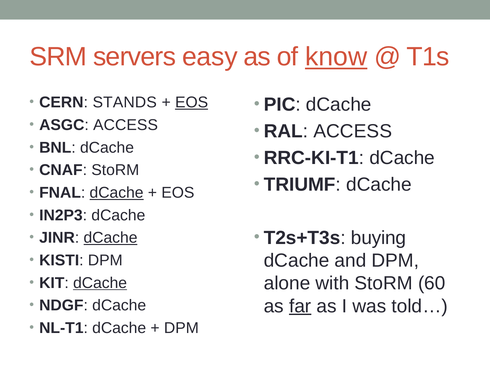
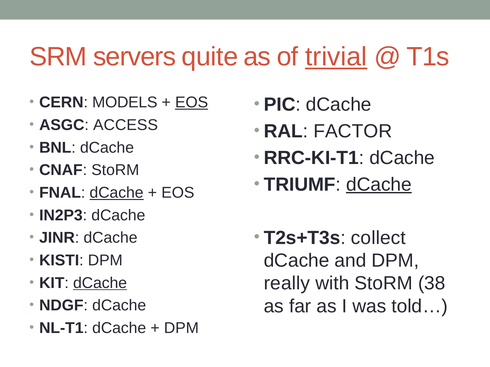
easy: easy -> quite
know: know -> trivial
STANDS: STANDS -> MODELS
RAL ACCESS: ACCESS -> FACTOR
dCache at (379, 185) underline: none -> present
buying: buying -> collect
dCache at (111, 238) underline: present -> none
alone: alone -> really
60: 60 -> 38
far underline: present -> none
